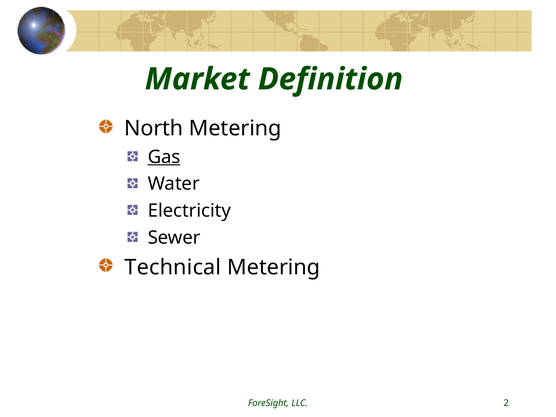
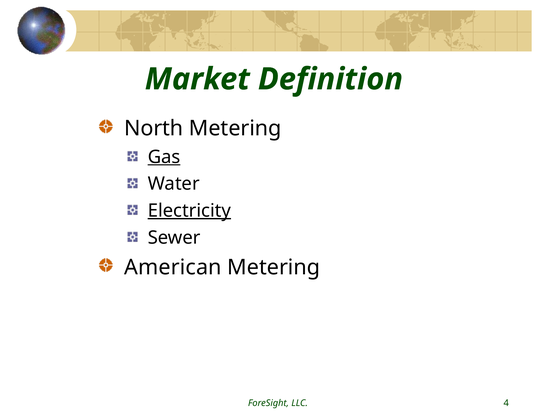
Electricity underline: none -> present
Technical: Technical -> American
2: 2 -> 4
